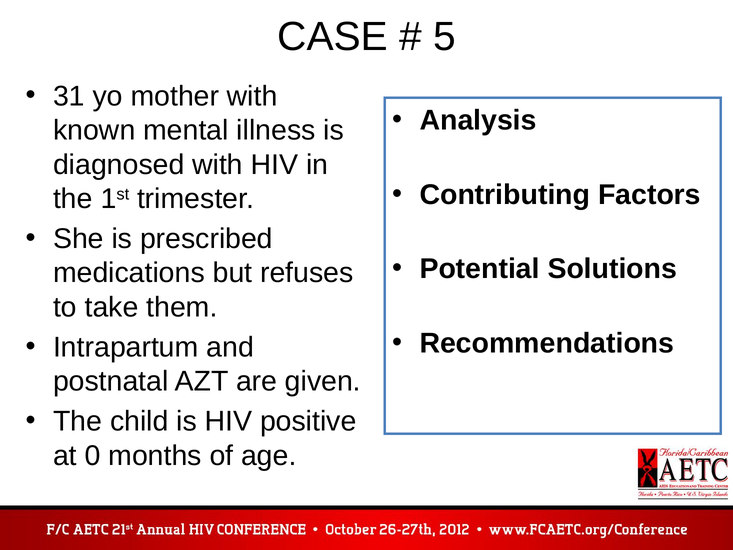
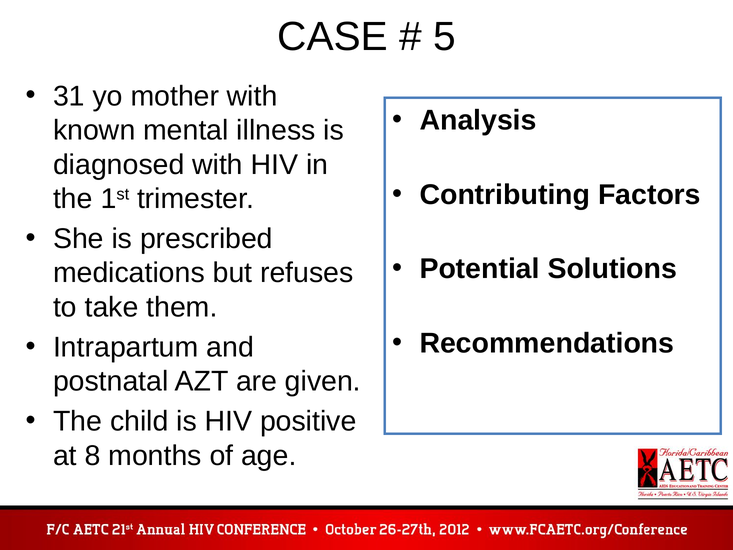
0: 0 -> 8
